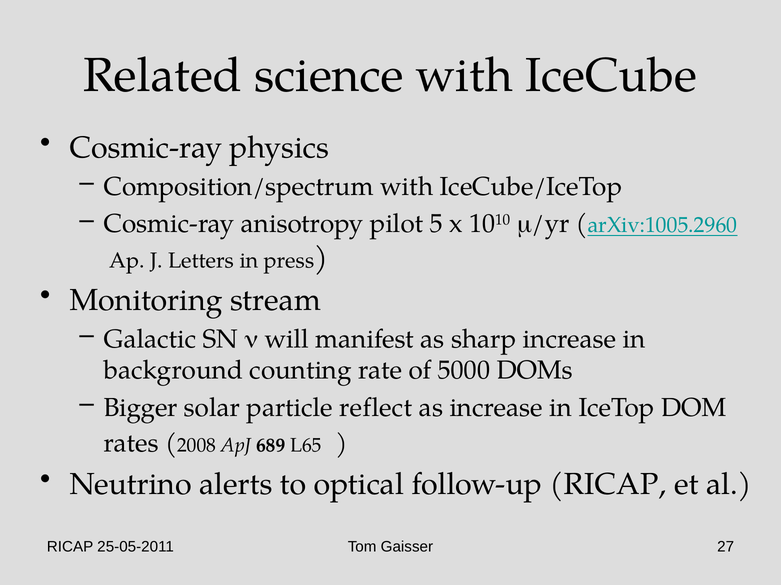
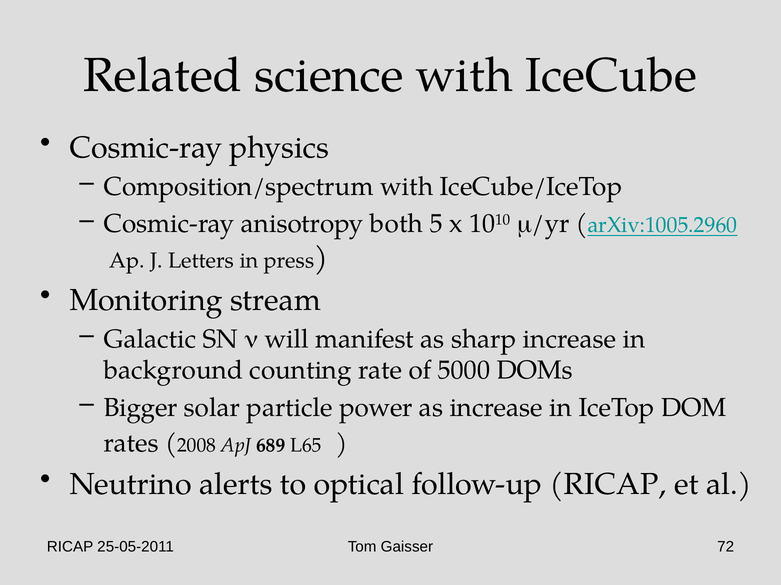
pilot: pilot -> both
reflect: reflect -> power
27: 27 -> 72
